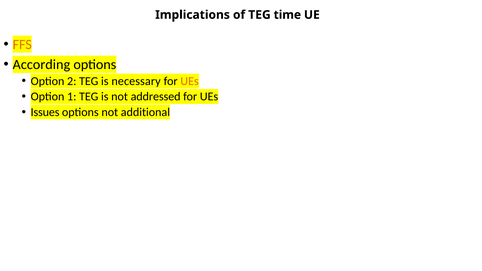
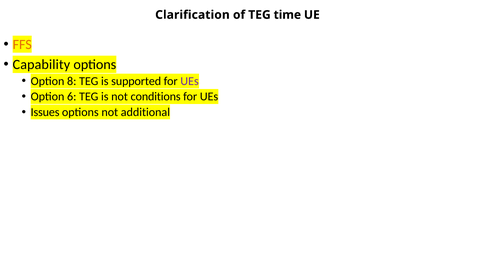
Implications: Implications -> Clarification
According: According -> Capability
2: 2 -> 8
necessary: necessary -> supported
UEs at (190, 81) colour: orange -> purple
1: 1 -> 6
addressed: addressed -> conditions
